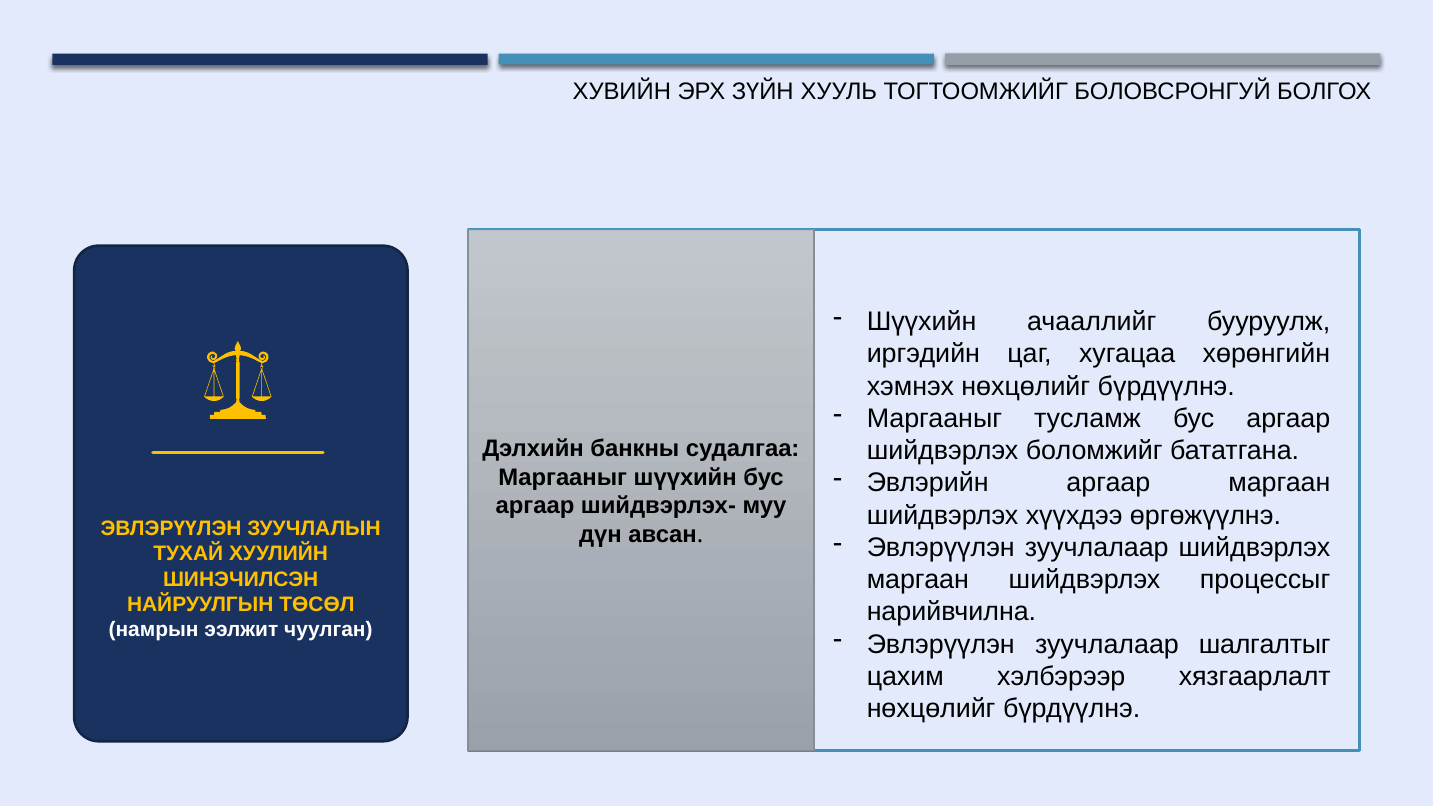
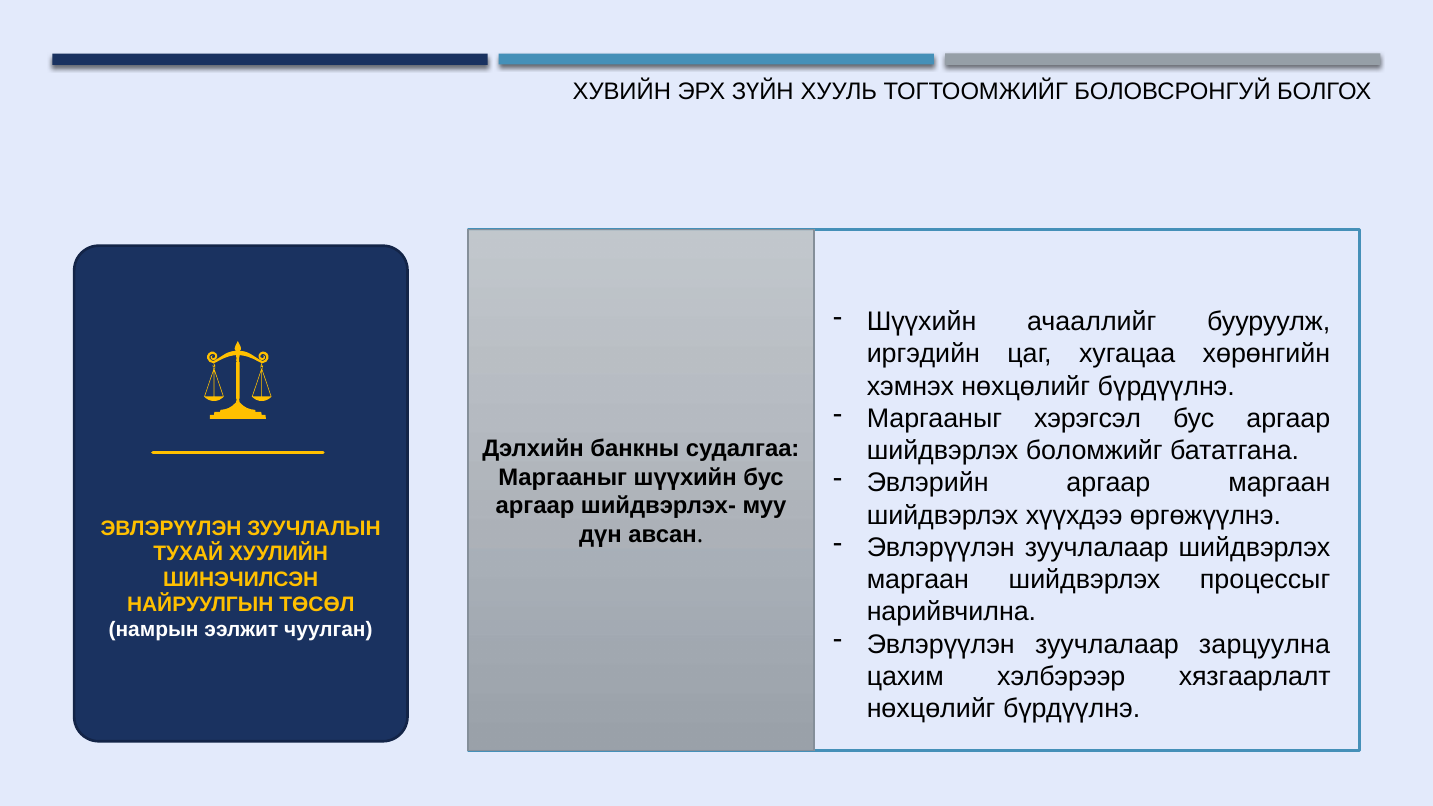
тусламж: тусламж -> хэрэгсэл
шалгалтыг: шалгалтыг -> зарцуулна
